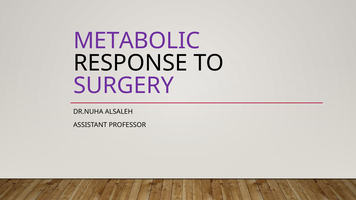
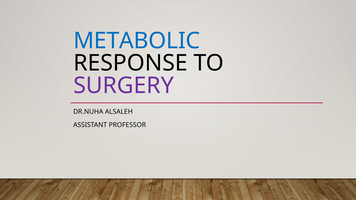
METABOLIC colour: purple -> blue
